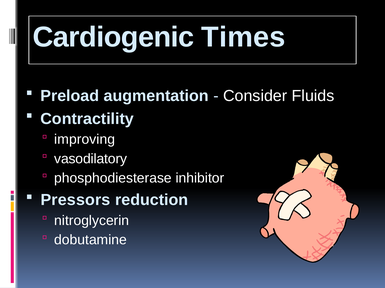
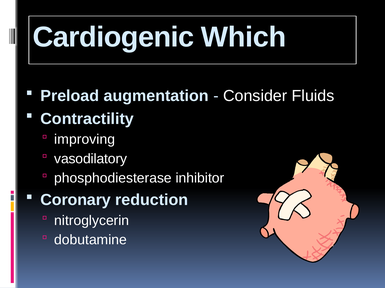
Times: Times -> Which
Pressors: Pressors -> Coronary
